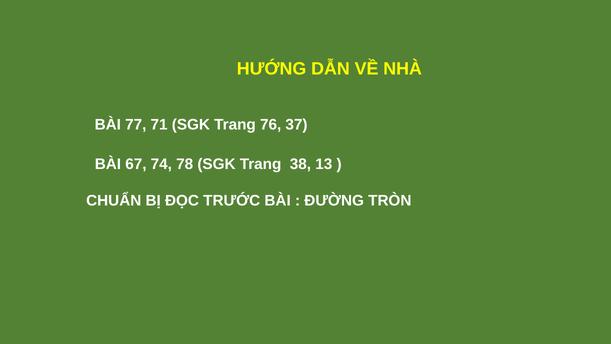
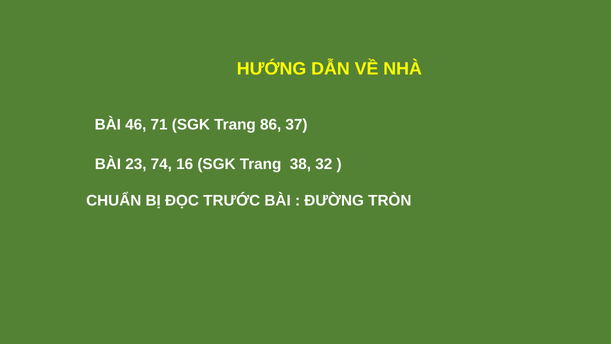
77: 77 -> 46
76: 76 -> 86
67: 67 -> 23
78: 78 -> 16
13: 13 -> 32
